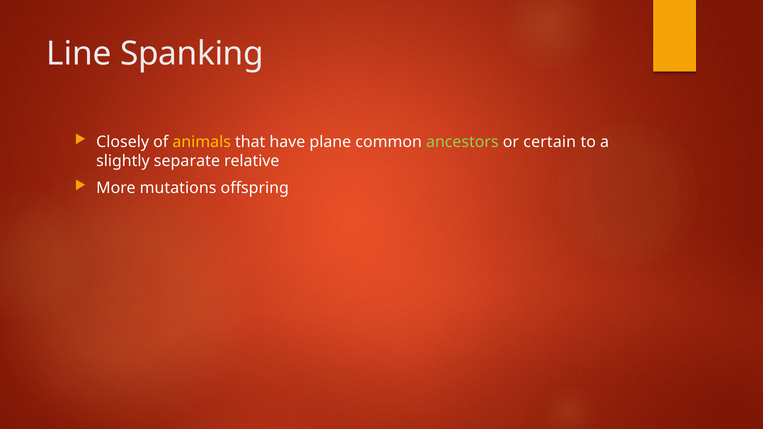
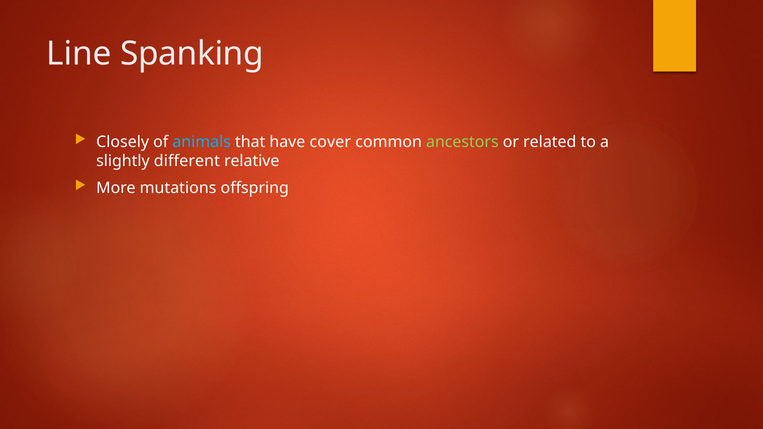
animals colour: yellow -> light blue
plane: plane -> cover
certain: certain -> related
separate: separate -> different
